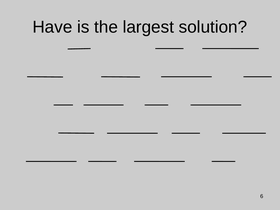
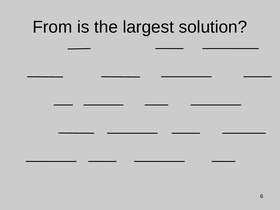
Have: Have -> From
